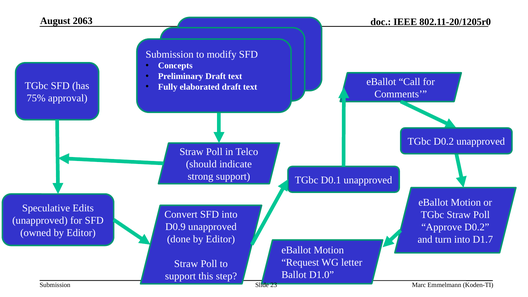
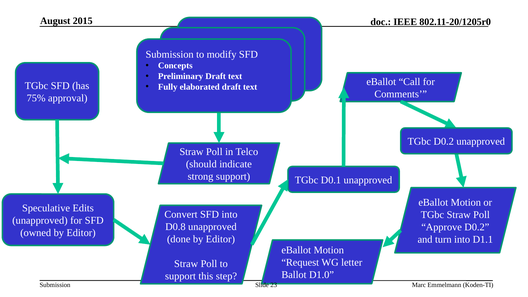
2063: 2063 -> 2015
D0.9: D0.9 -> D0.8
D1.7: D1.7 -> D1.1
